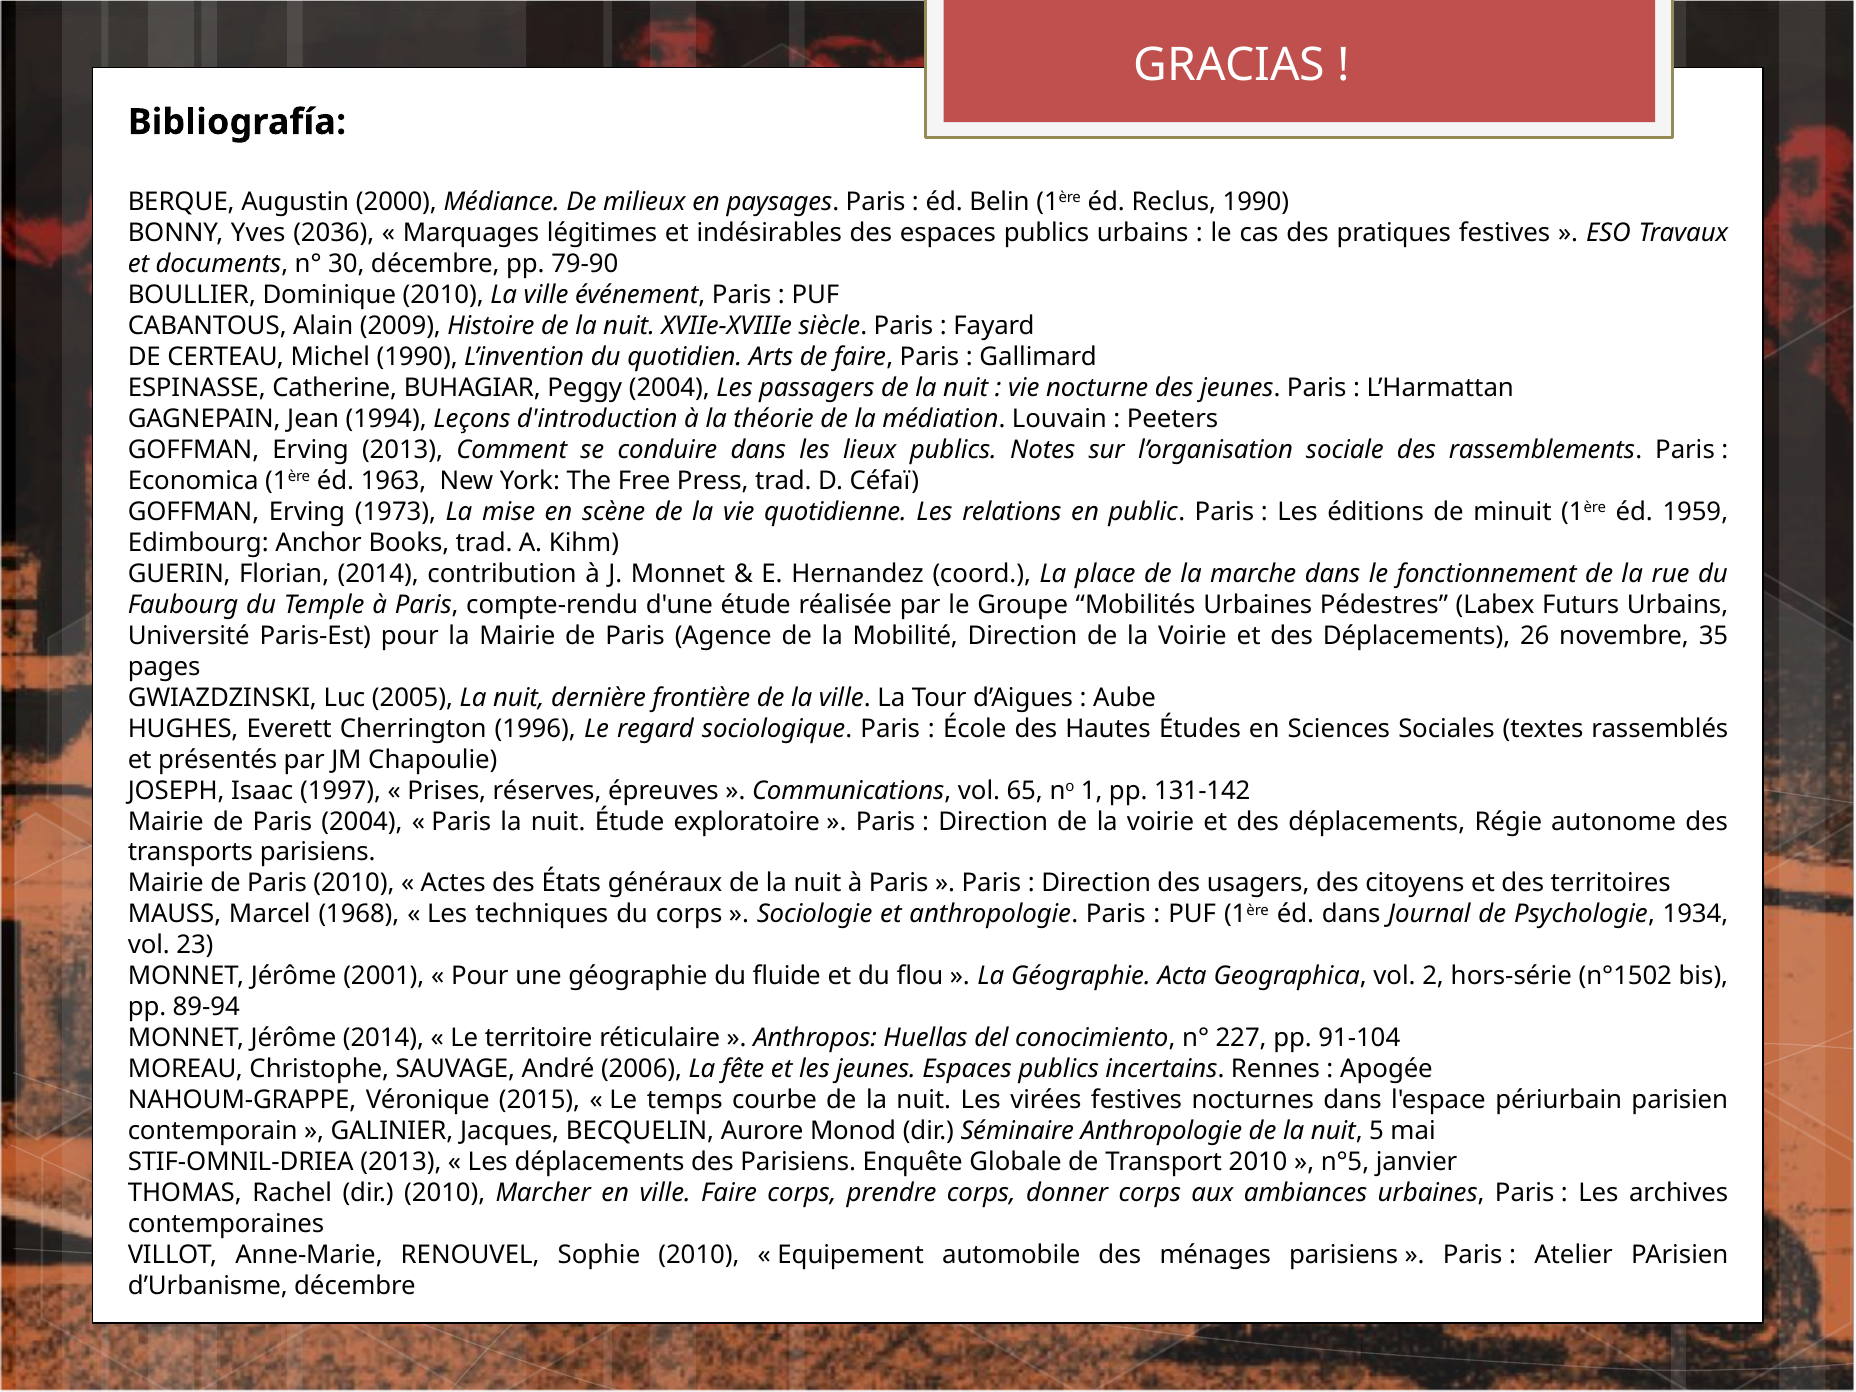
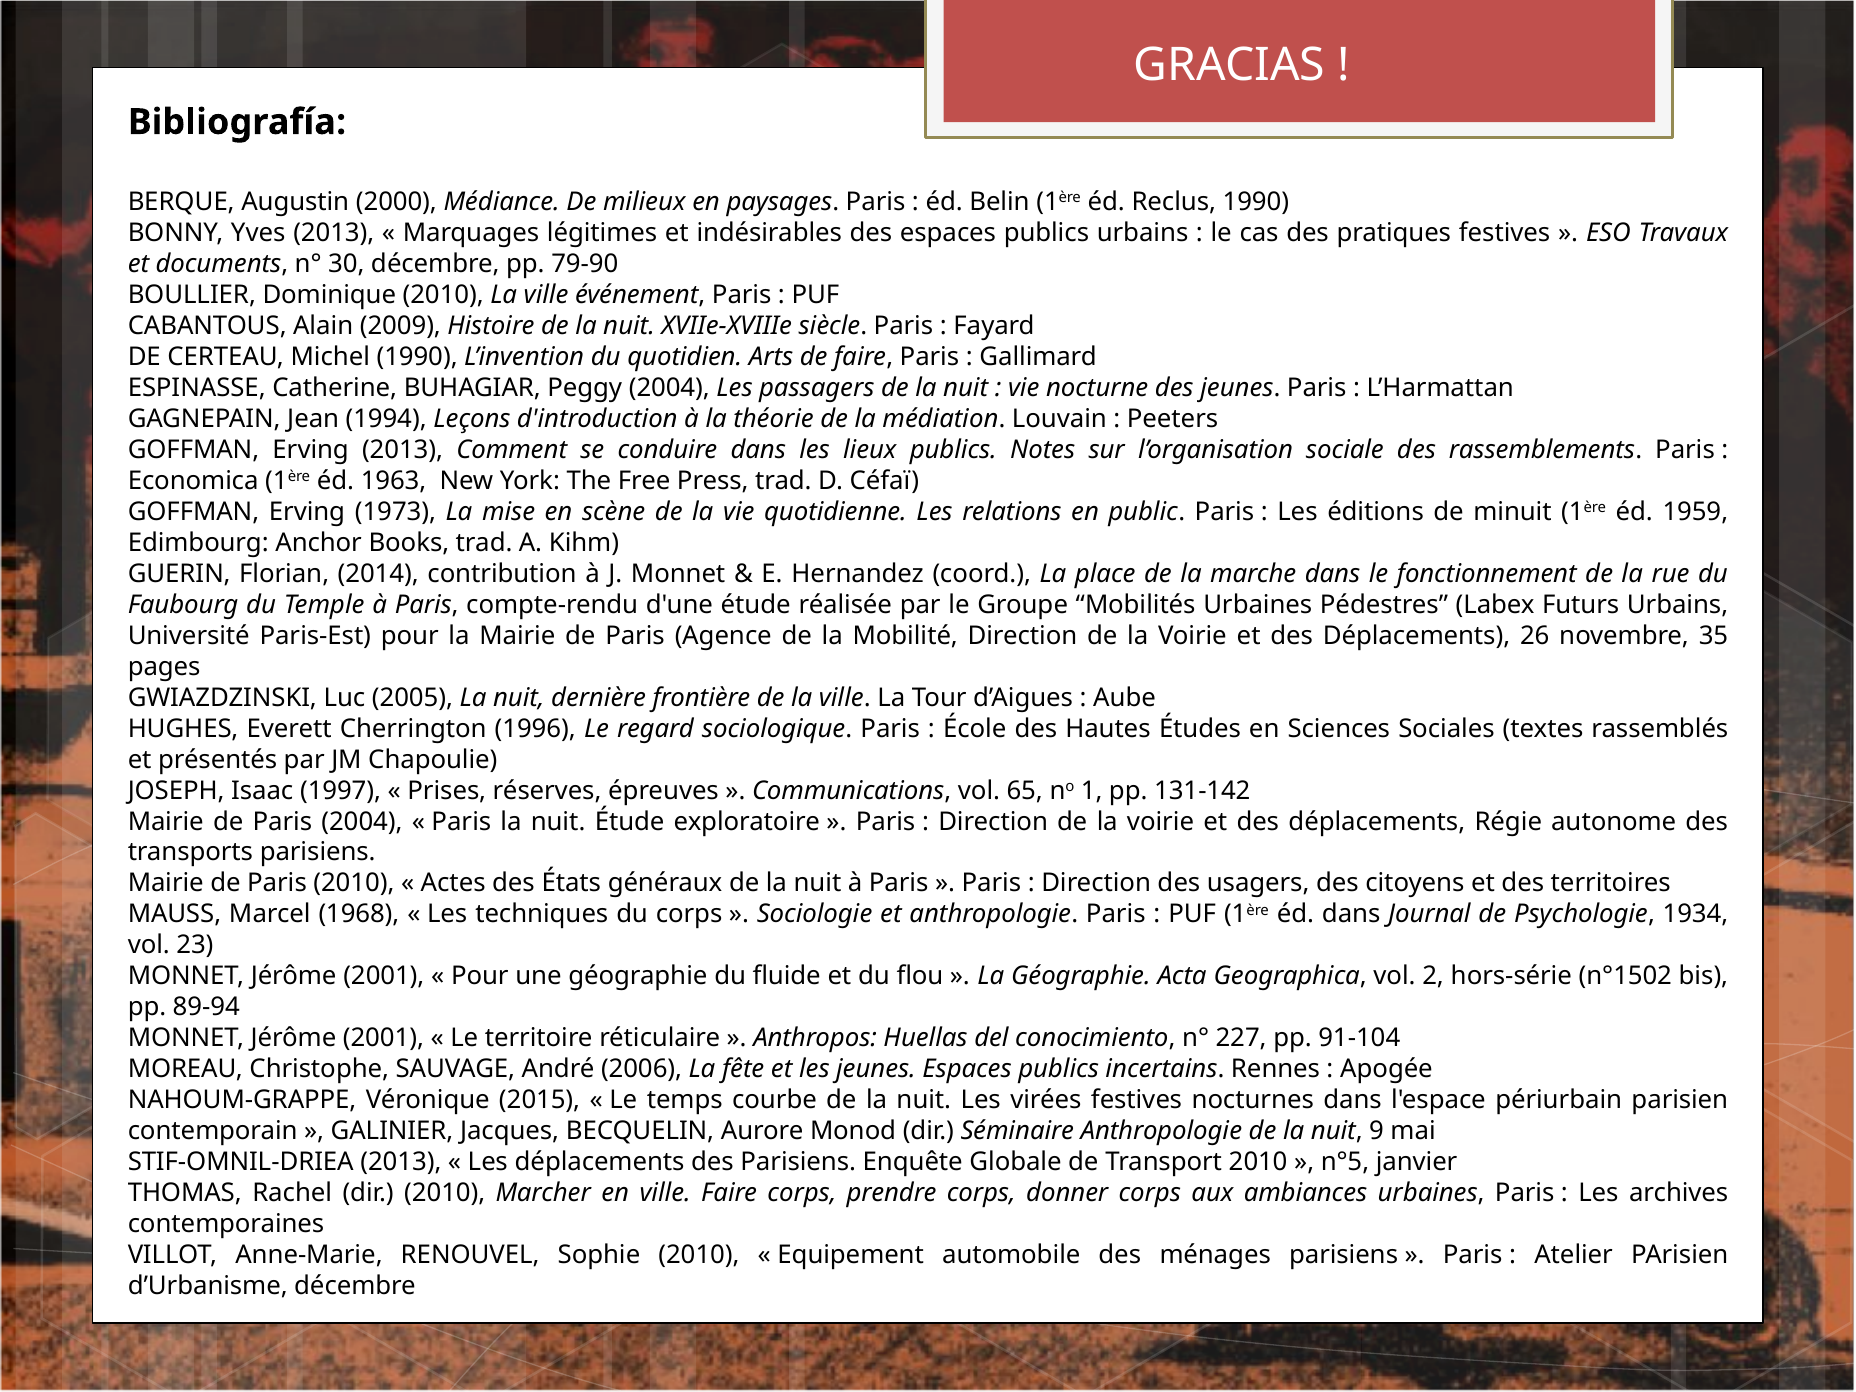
Yves 2036: 2036 -> 2013
2014 at (383, 1038): 2014 -> 2001
5: 5 -> 9
